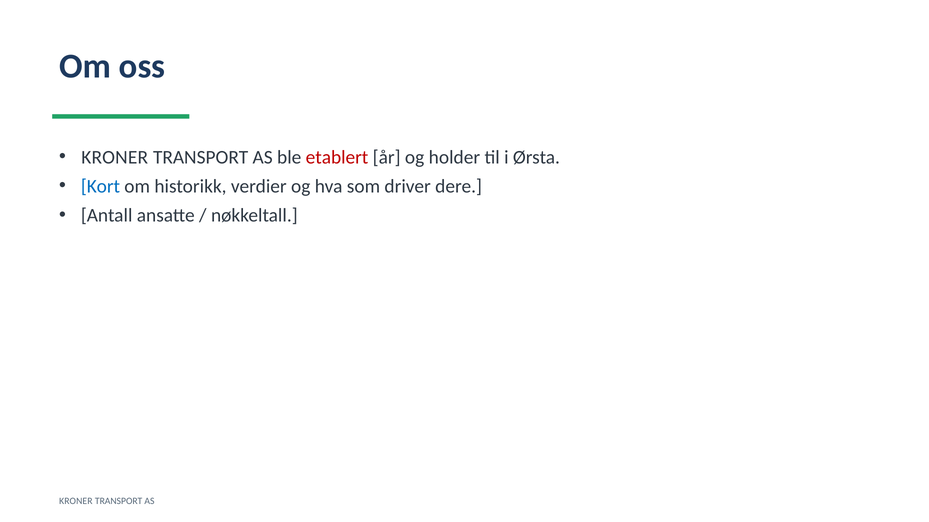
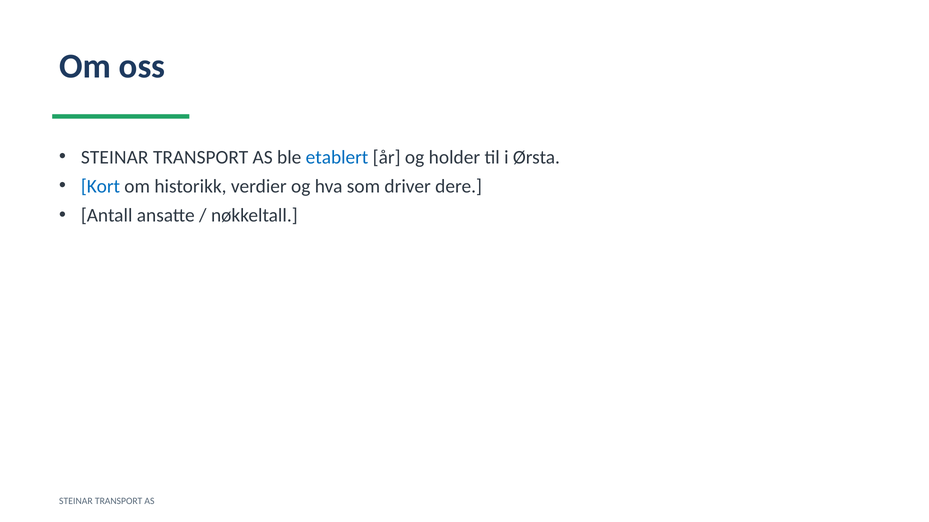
KRONER at (115, 157): KRONER -> STEINAR
etablert colour: red -> blue
KRONER at (76, 501): KRONER -> STEINAR
